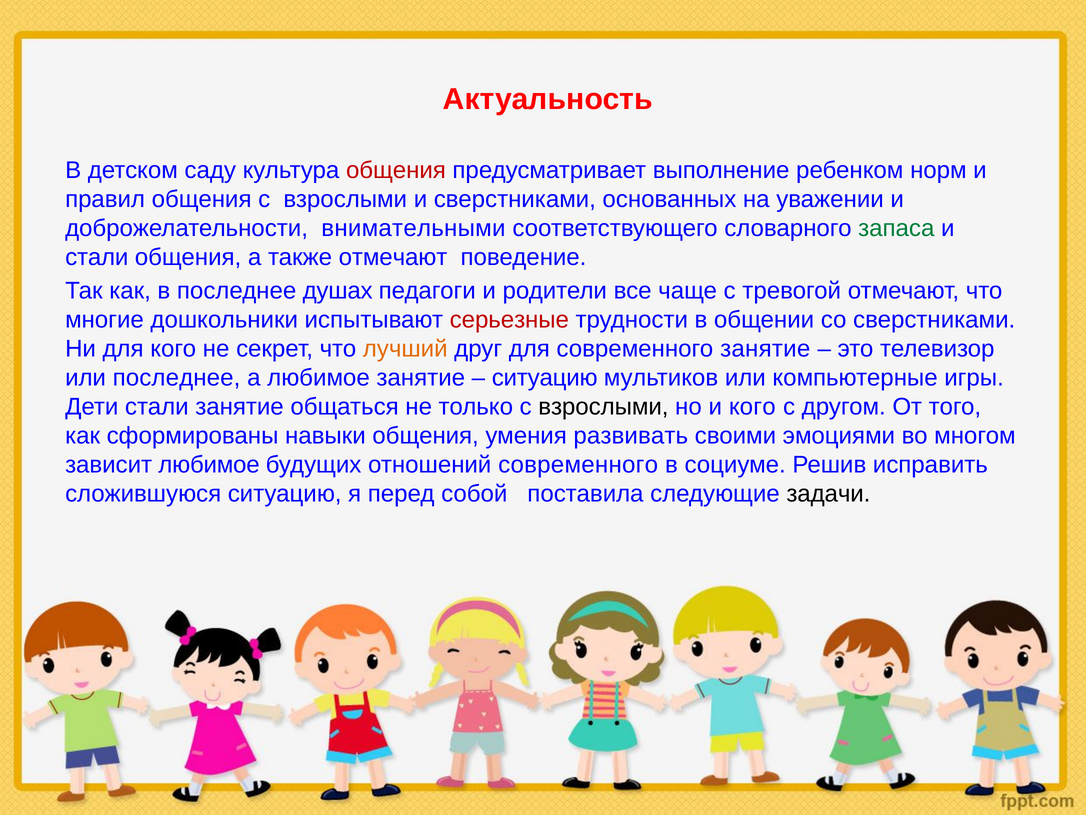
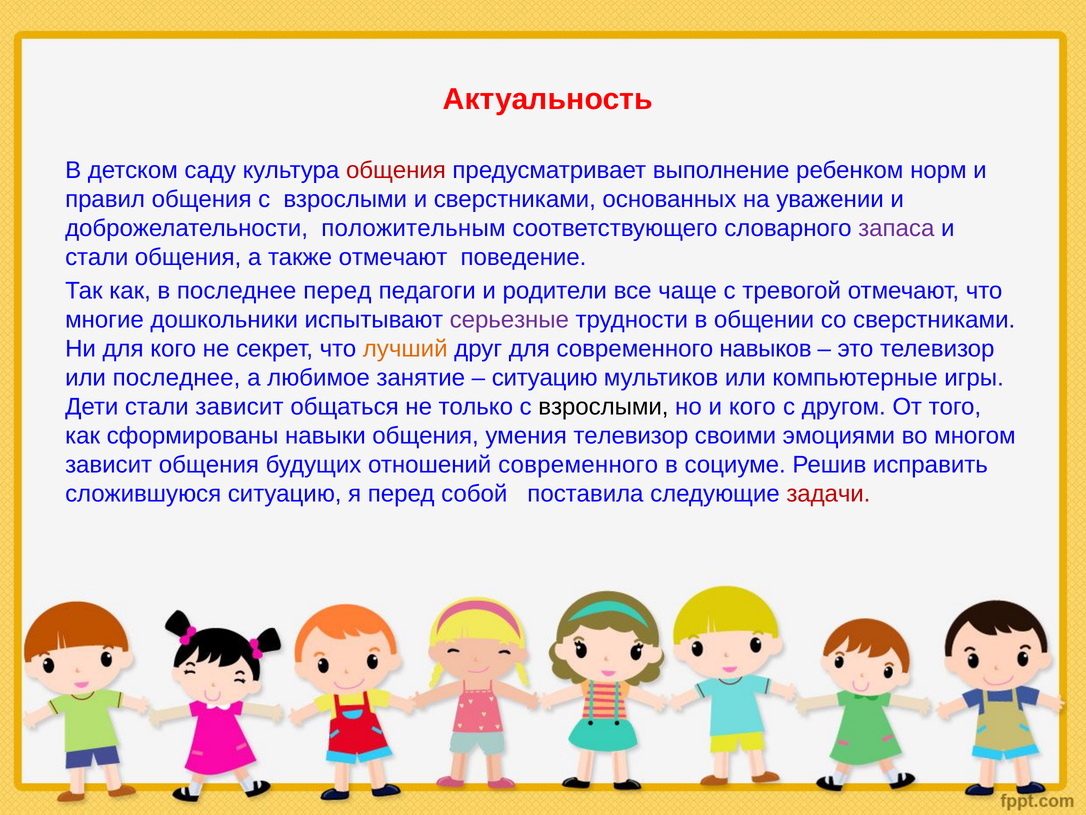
внимательными: внимательными -> положительным
запаса colour: green -> purple
последнее душах: душах -> перед
серьезные colour: red -> purple
современного занятие: занятие -> навыков
стали занятие: занятие -> зависит
умения развивать: развивать -> телевизор
зависит любимое: любимое -> общения
задачи colour: black -> red
